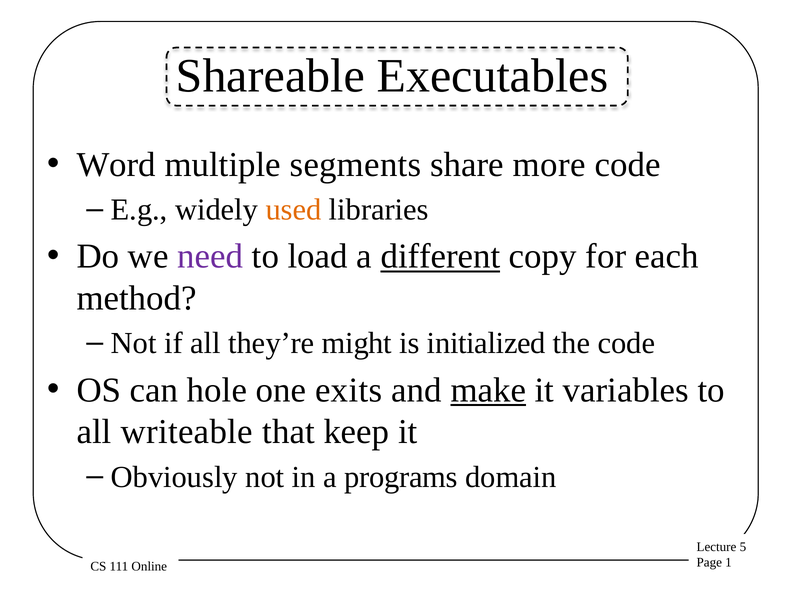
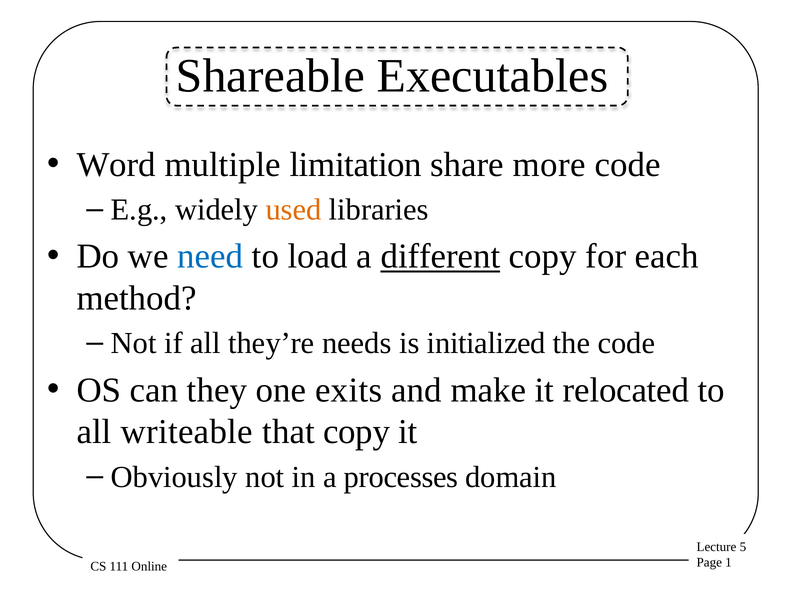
segments: segments -> limitation
need colour: purple -> blue
might: might -> needs
hole: hole -> they
make underline: present -> none
variables: variables -> relocated
that keep: keep -> copy
programs: programs -> processes
